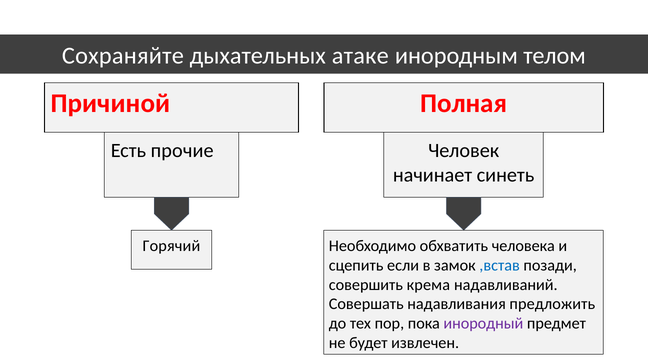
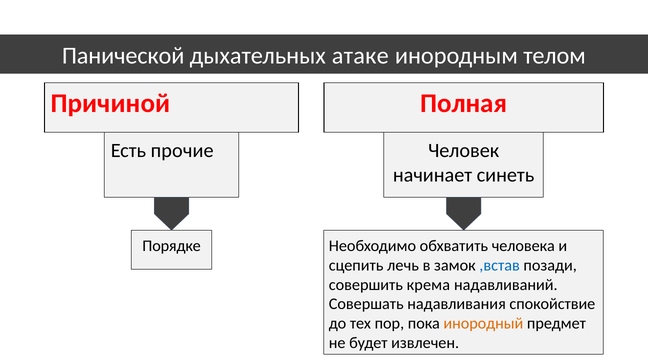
Сохраняйте: Сохраняйте -> Панической
Горячий: Горячий -> Порядке
если: если -> лечь
предложить: предложить -> спокойствие
инородный colour: purple -> orange
